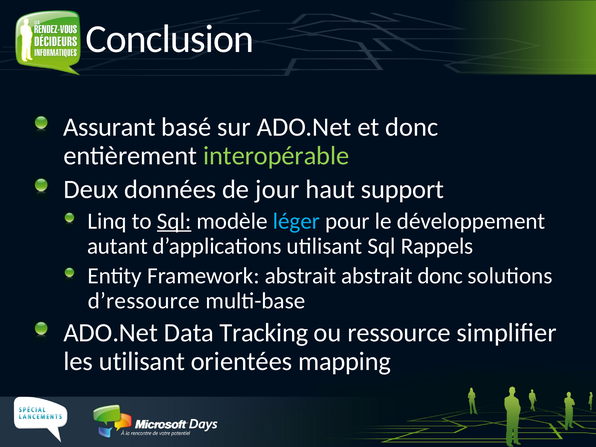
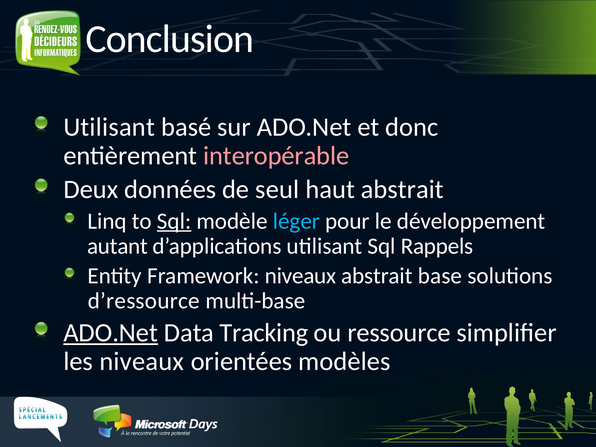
Assurant at (109, 127): Assurant -> Utilisant
interopérable colour: light green -> pink
jour: jour -> seul
haut support: support -> abstrait
Framework abstrait: abstrait -> niveaux
abstrait donc: donc -> base
ADO.Net at (111, 333) underline: none -> present
les utilisant: utilisant -> niveaux
mapping: mapping -> modèles
